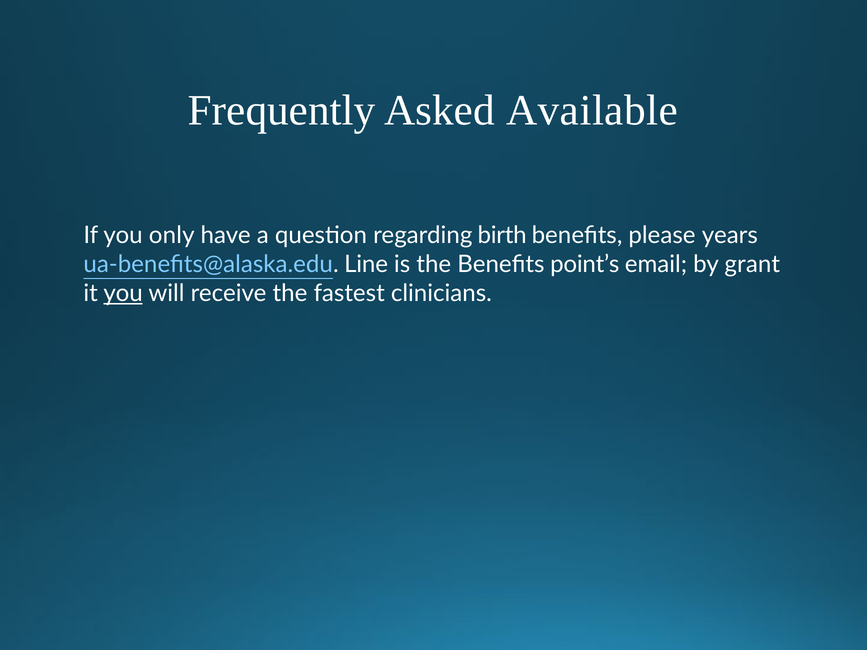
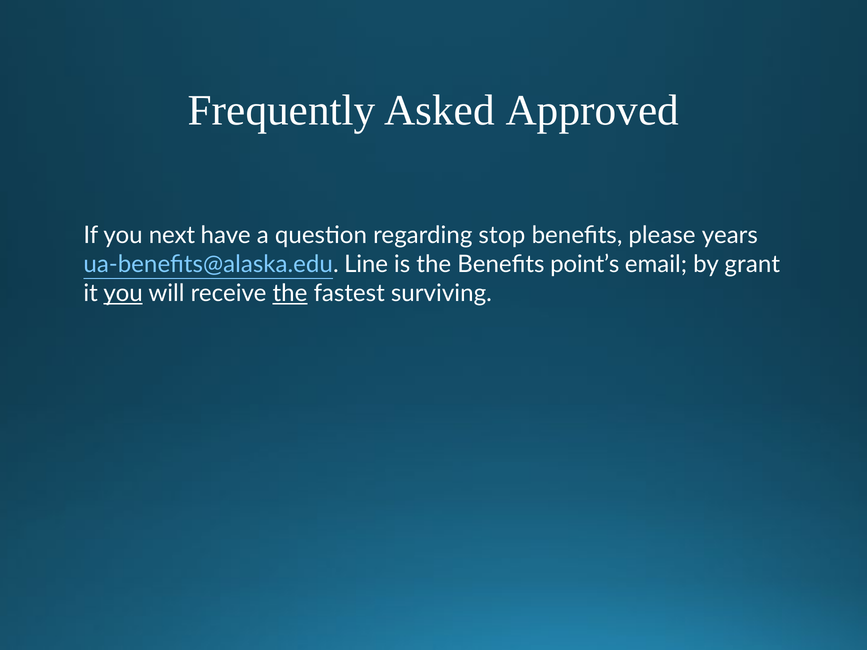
Available: Available -> Approved
only: only -> next
birth: birth -> stop
the at (290, 293) underline: none -> present
clinicians: clinicians -> surviving
